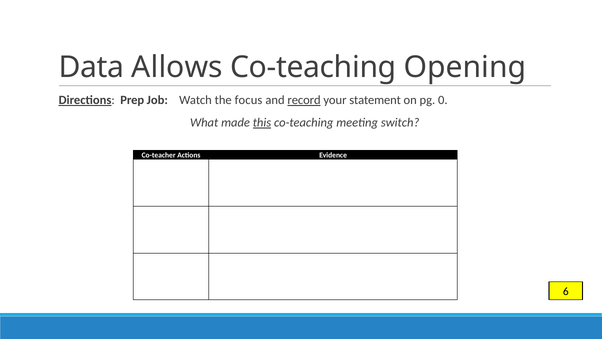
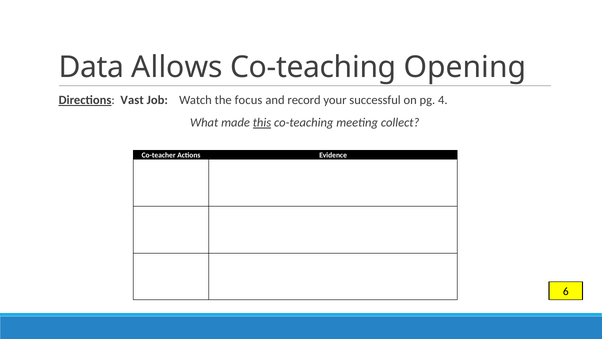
Prep: Prep -> Vast
record underline: present -> none
statement: statement -> successful
0: 0 -> 4
switch: switch -> collect
